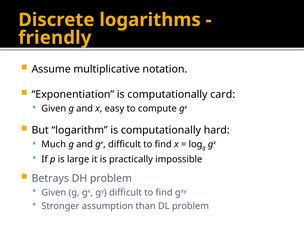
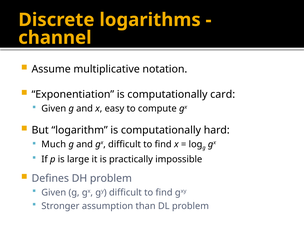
friendly: friendly -> channel
Betrays: Betrays -> Defines
